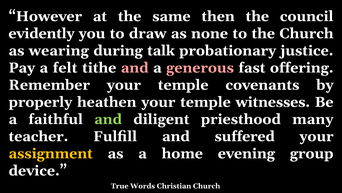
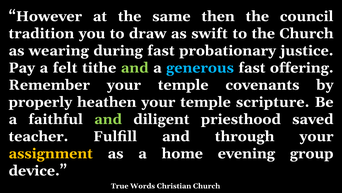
evidently: evidently -> tradition
none: none -> swift
during talk: talk -> fast
and at (135, 68) colour: pink -> light green
generous colour: pink -> light blue
witnesses: witnesses -> scripture
many: many -> saved
suffered: suffered -> through
